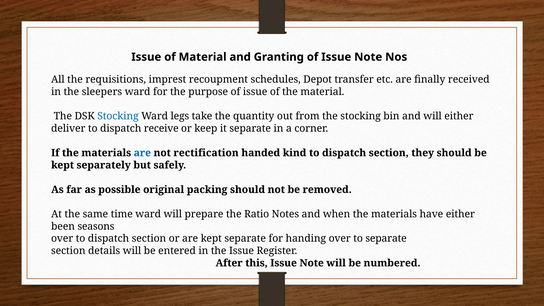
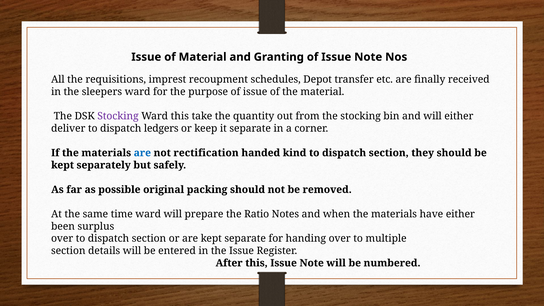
Stocking at (118, 116) colour: blue -> purple
Ward legs: legs -> this
receive: receive -> ledgers
seasons: seasons -> surplus
to separate: separate -> multiple
